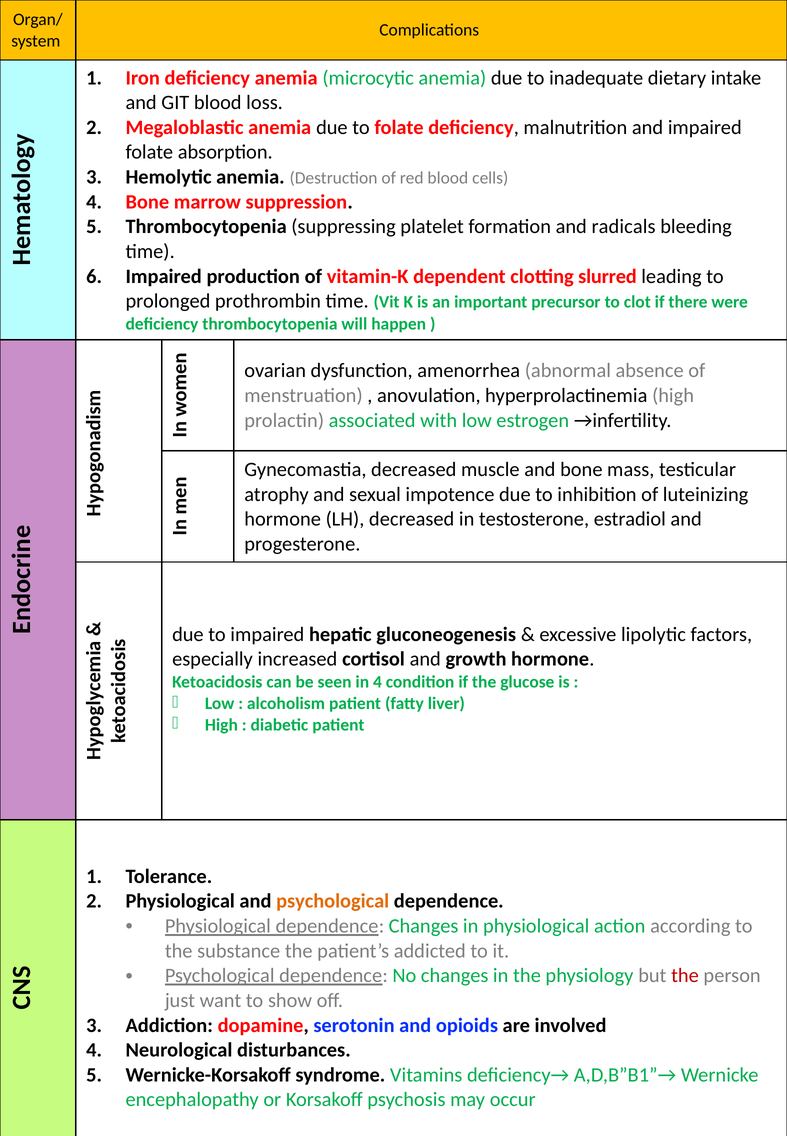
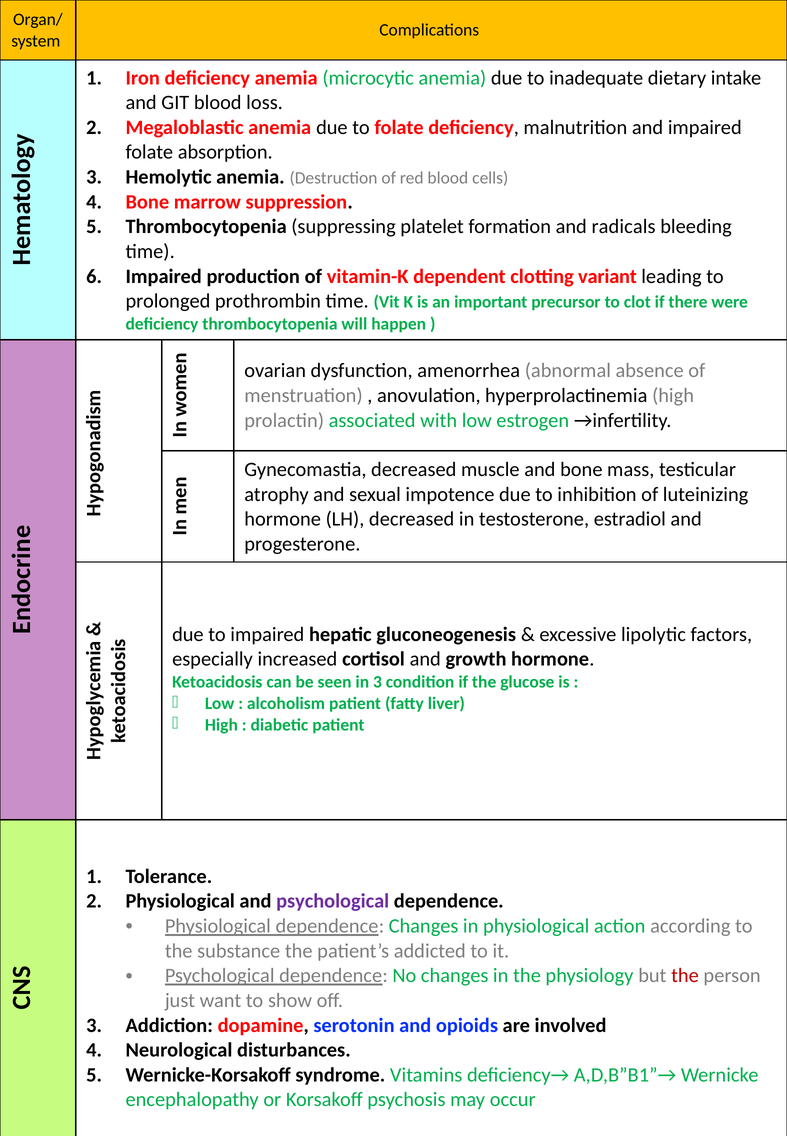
slurred: slurred -> variant
in 4: 4 -> 3
psychological at (333, 902) colour: orange -> purple
